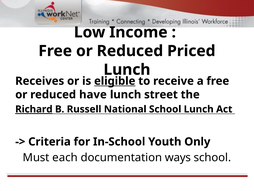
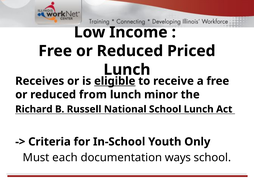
have: have -> from
street: street -> minor
Richard underline: present -> none
